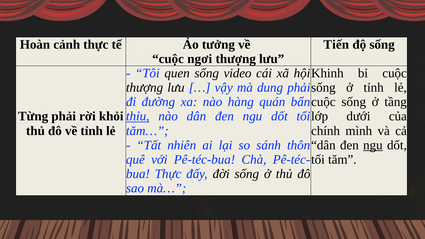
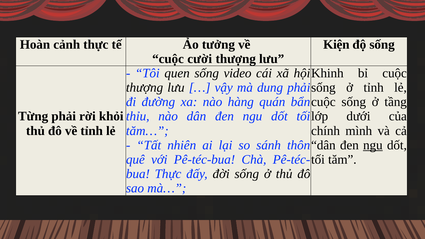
Tiến: Tiến -> Kiện
ngơi: ngơi -> cười
thỉu underline: present -> none
